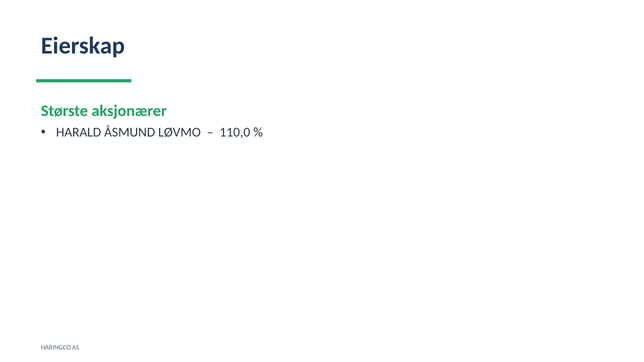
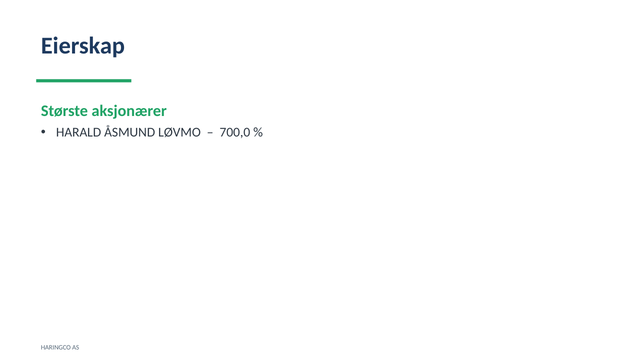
110,0: 110,0 -> 700,0
